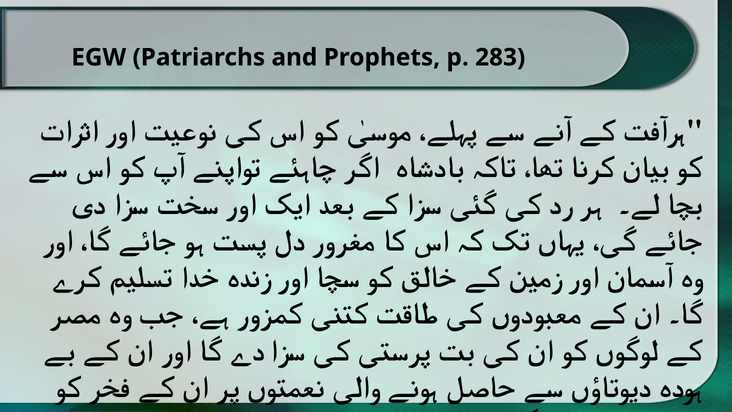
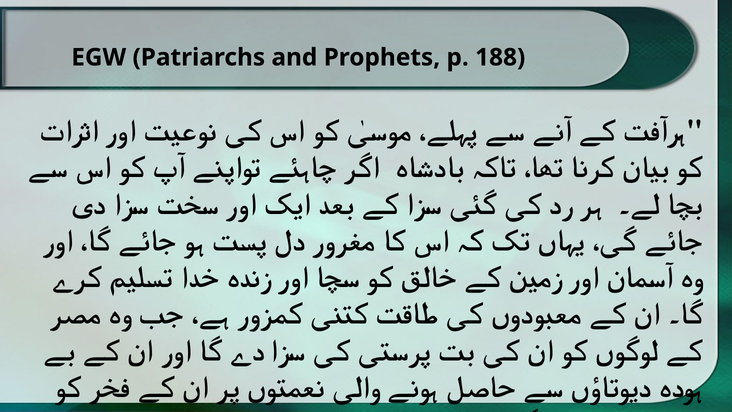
283: 283 -> 188
